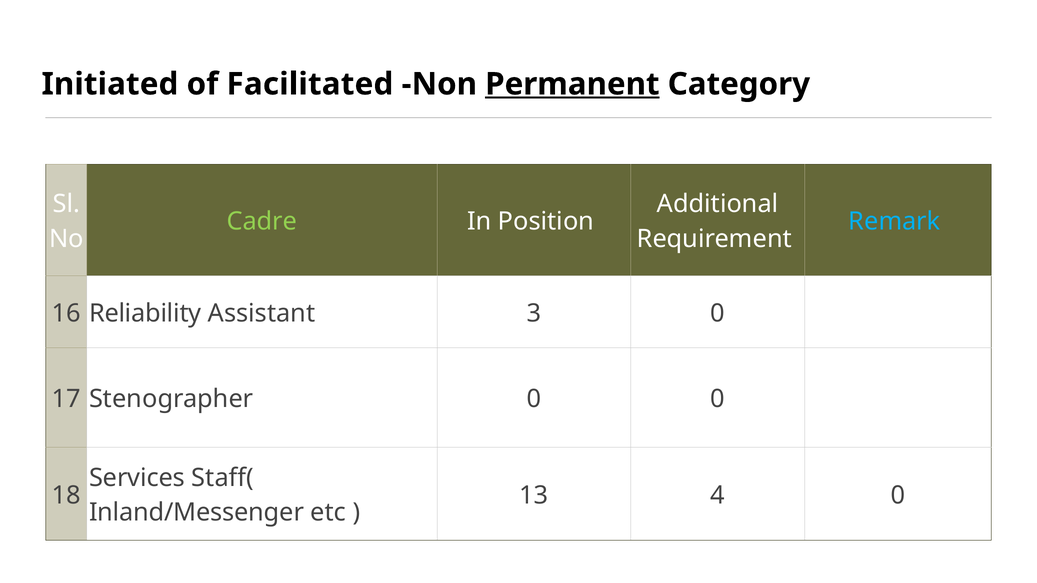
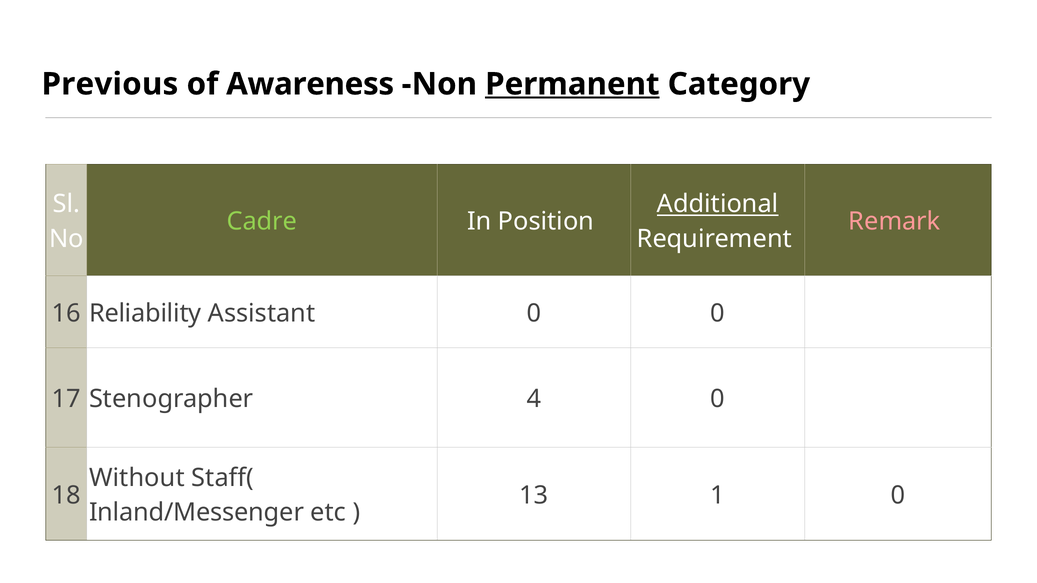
Initiated: Initiated -> Previous
Facilitated: Facilitated -> Awareness
Additional underline: none -> present
Remark colour: light blue -> pink
Assistant 3: 3 -> 0
Stenographer 0: 0 -> 4
Services: Services -> Without
4: 4 -> 1
